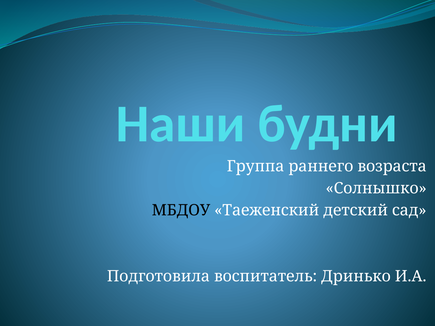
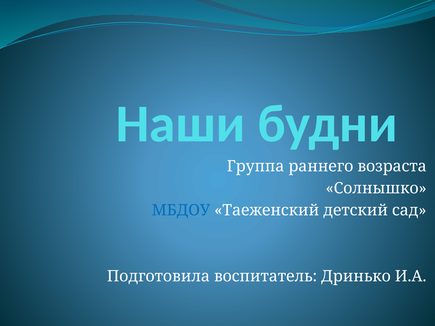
МБДОУ colour: black -> blue
